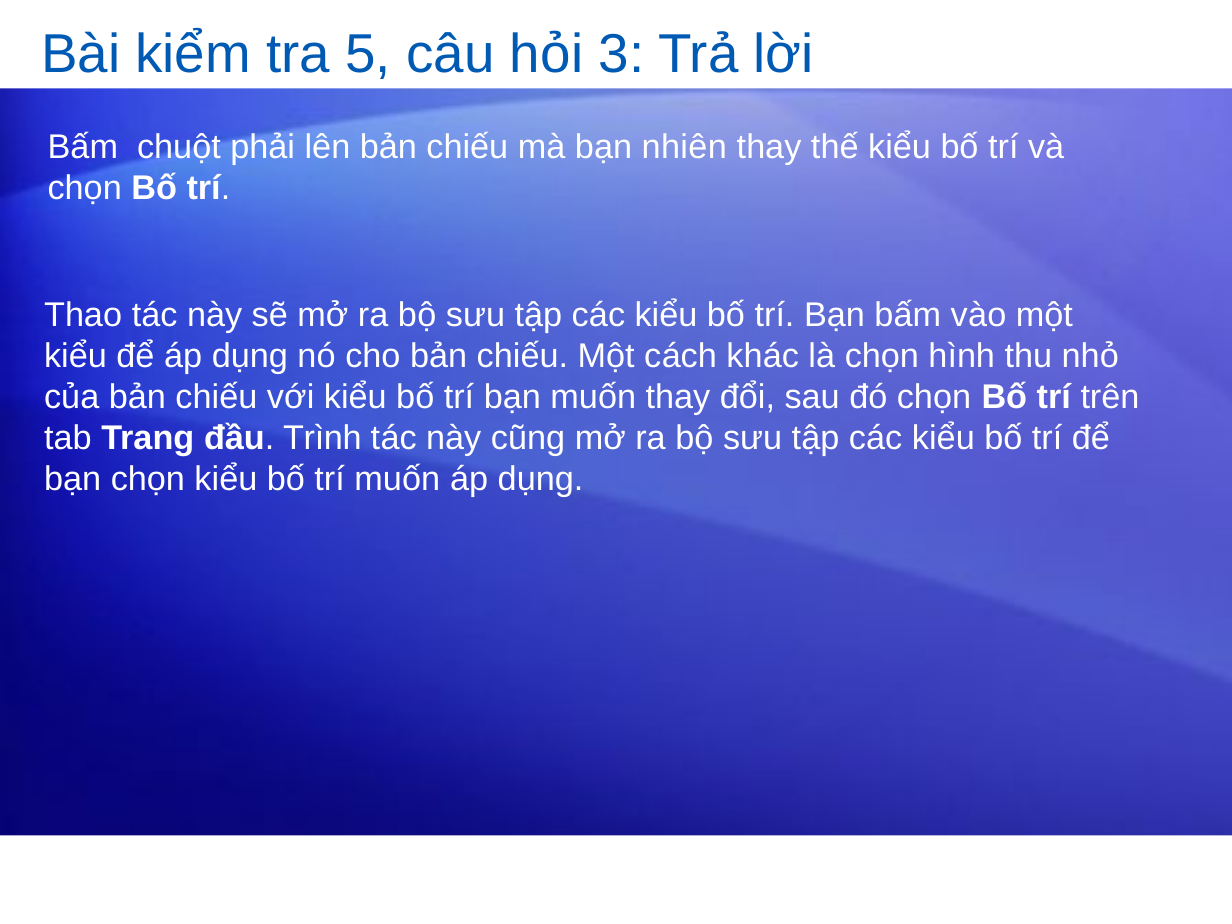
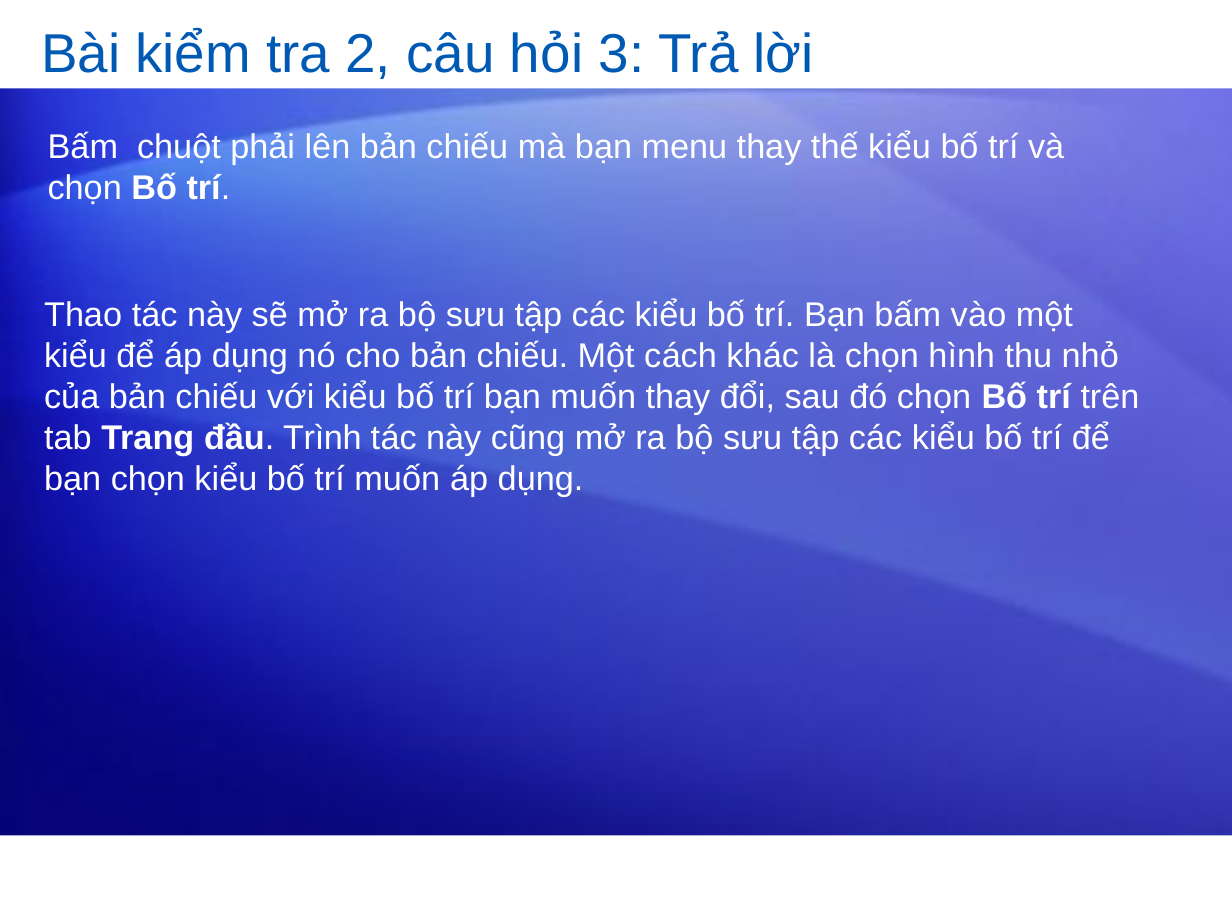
5: 5 -> 2
nhiên: nhiên -> menu
